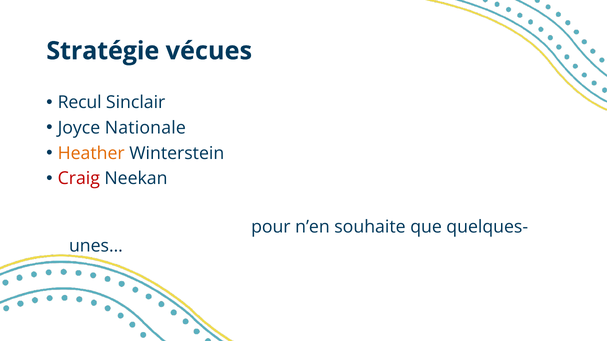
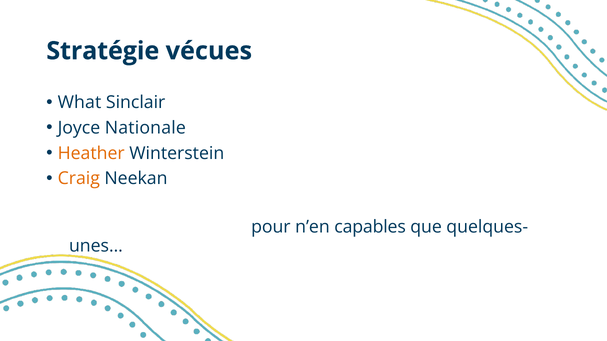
Recul: Recul -> What
Craig colour: red -> orange
souhaite: souhaite -> capables
